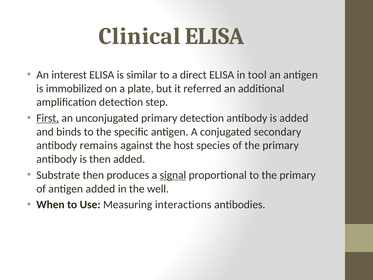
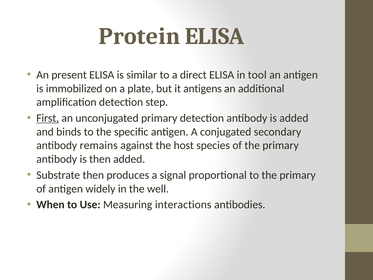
Clinical: Clinical -> Protein
interest: interest -> present
referred: referred -> antigens
signal underline: present -> none
antigen added: added -> widely
